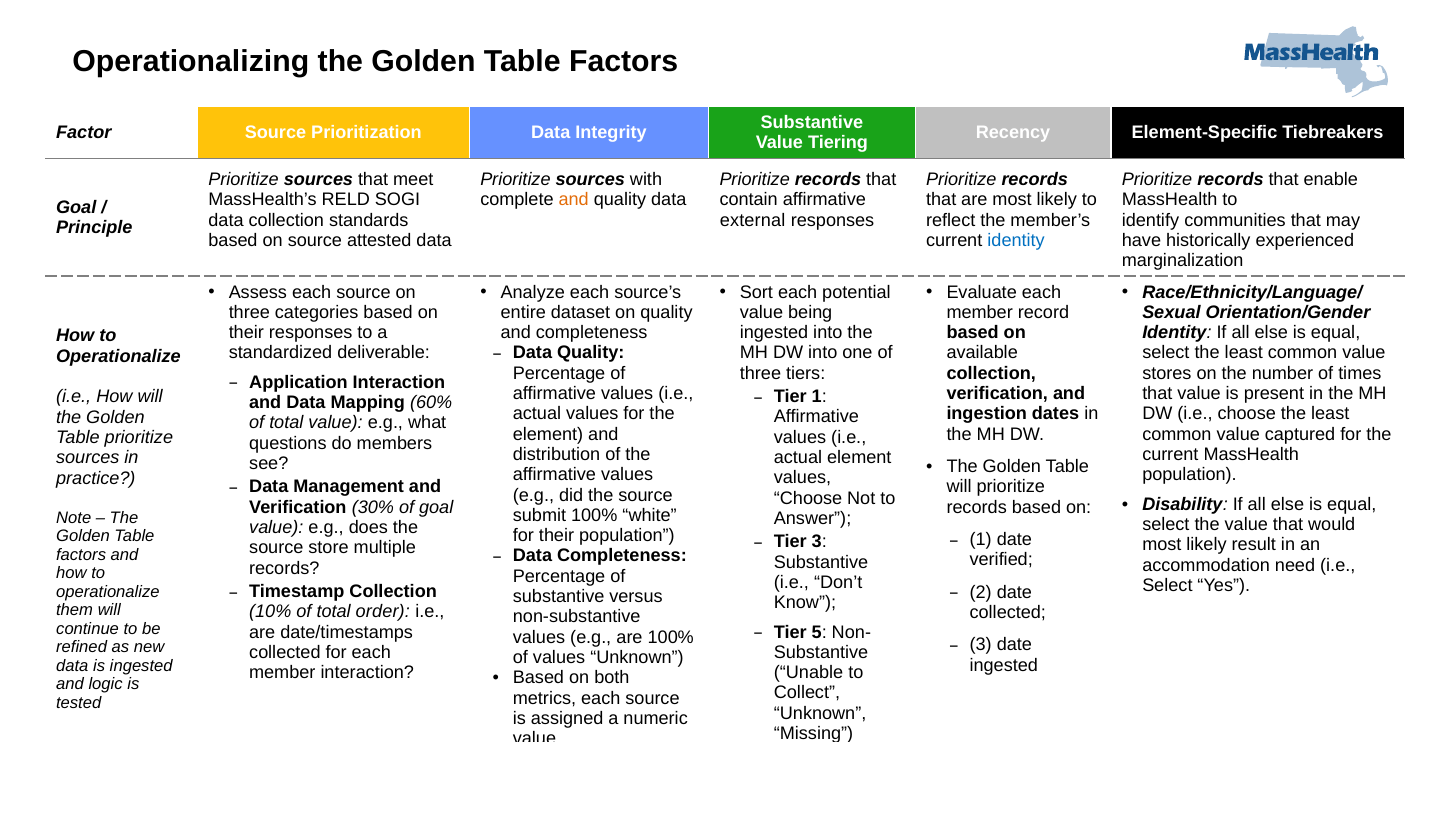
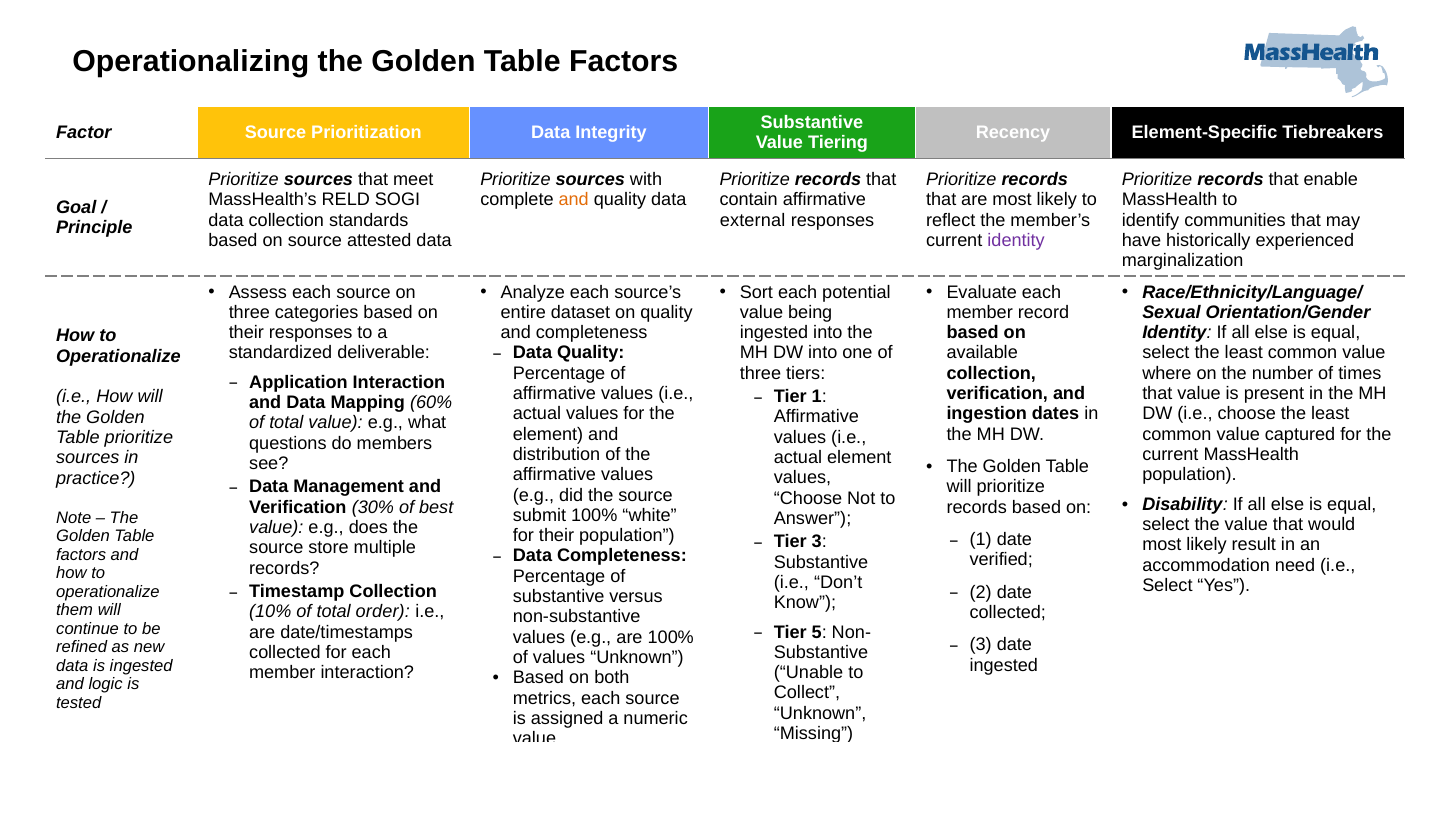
identity at (1016, 240) colour: blue -> purple
stores: stores -> where
of goal: goal -> best
